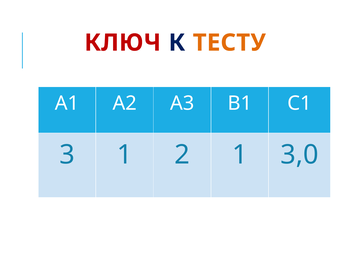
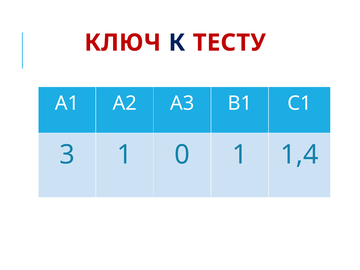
ТЕСТУ colour: orange -> red
2: 2 -> 0
3,0: 3,0 -> 1,4
